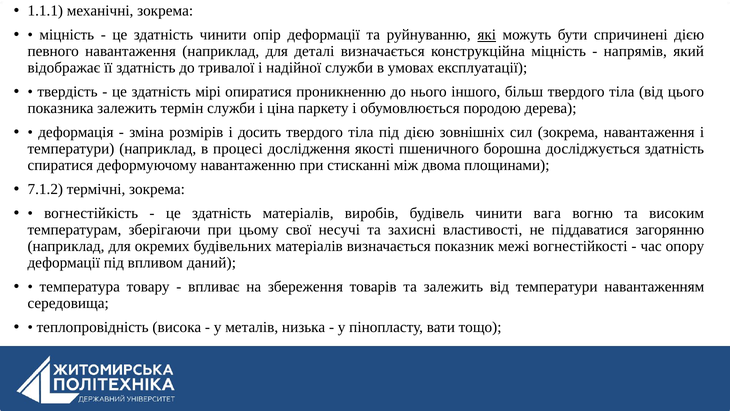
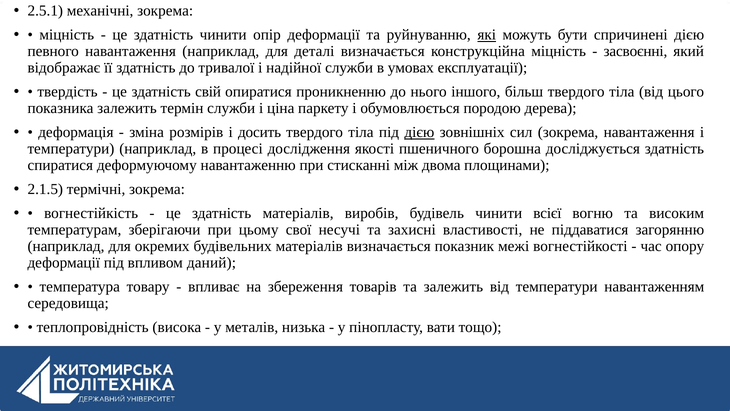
1.1.1: 1.1.1 -> 2.5.1
напрямів: напрямів -> засвоєнні
мірі: мірі -> свій
дією at (419, 132) underline: none -> present
7.1.2: 7.1.2 -> 2.1.5
вага: вага -> всієї
